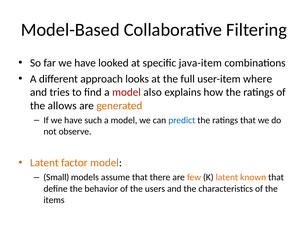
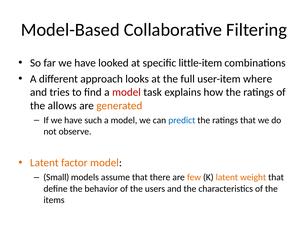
java-item: java-item -> little-item
also: also -> task
known: known -> weight
